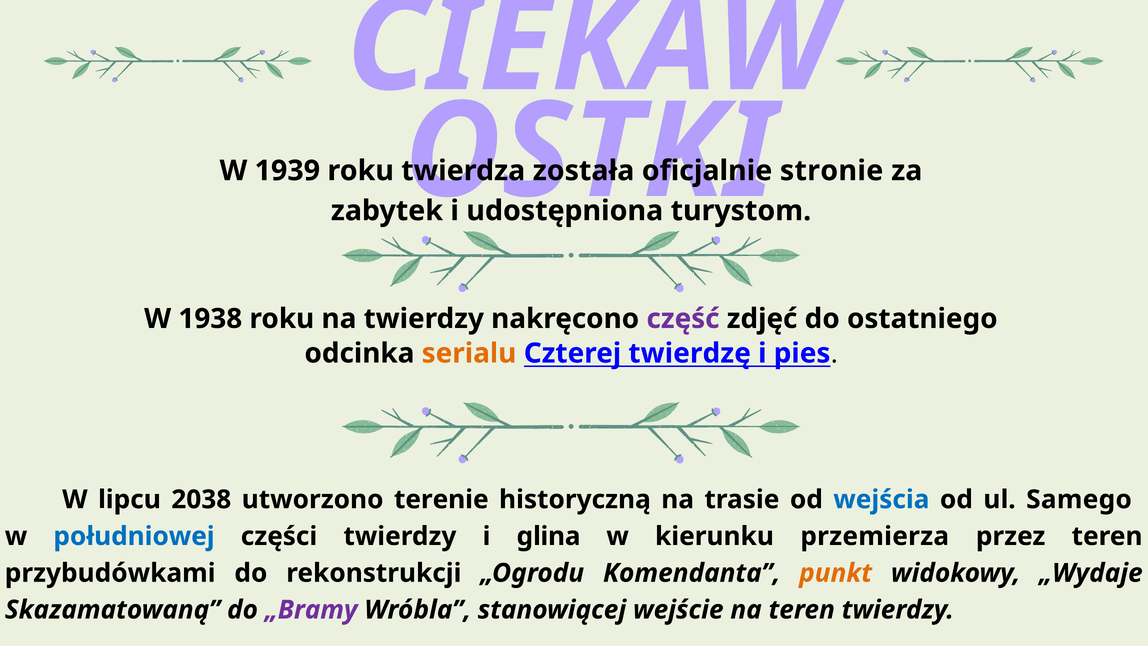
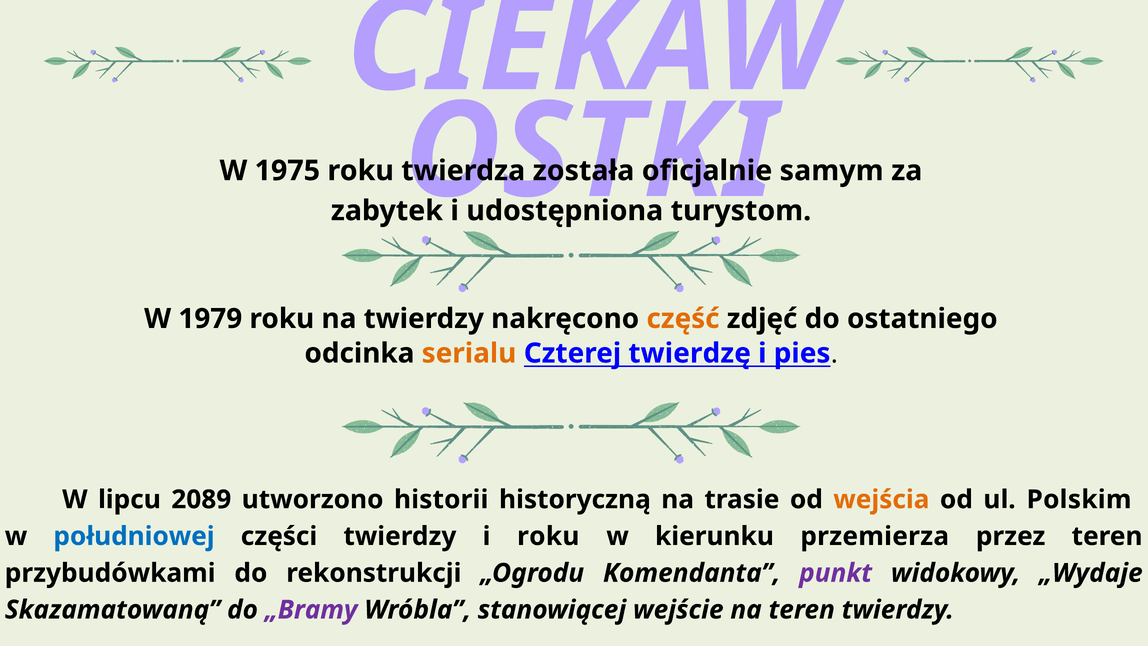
1939: 1939 -> 1975
stronie: stronie -> samym
1938: 1938 -> 1979
część colour: purple -> orange
2038: 2038 -> 2089
terenie: terenie -> historii
wejścia colour: blue -> orange
Samego: Samego -> Polskim
i glina: glina -> roku
punkt colour: orange -> purple
